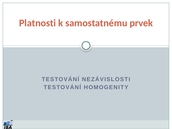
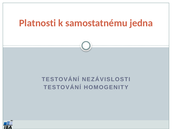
prvek: prvek -> jedna
